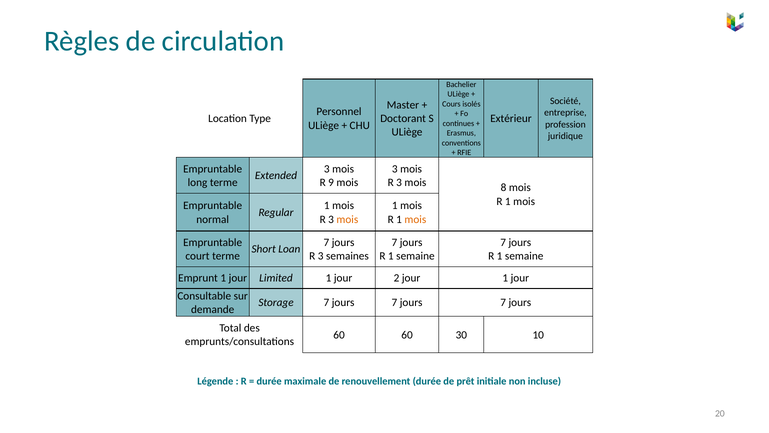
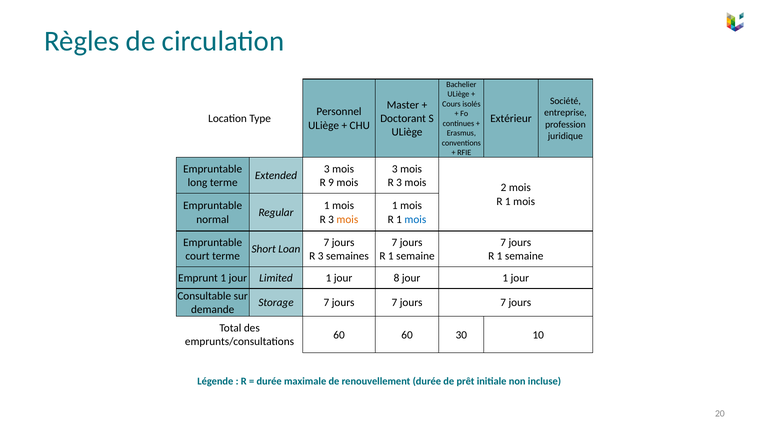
8: 8 -> 2
mois at (415, 219) colour: orange -> blue
2: 2 -> 8
